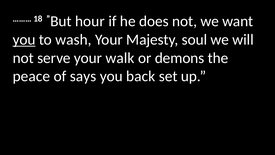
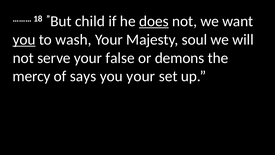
hour: hour -> child
does underline: none -> present
walk: walk -> false
peace: peace -> mercy
you back: back -> your
